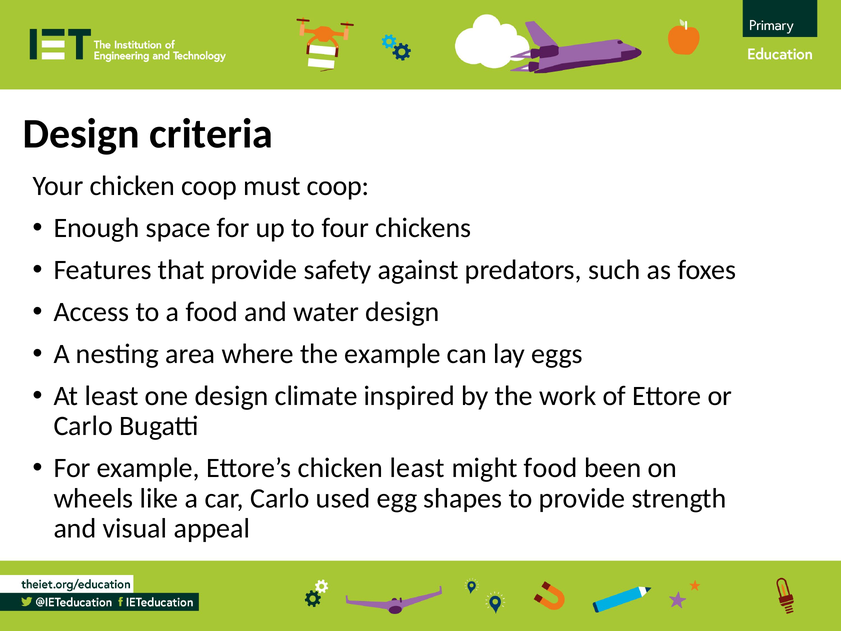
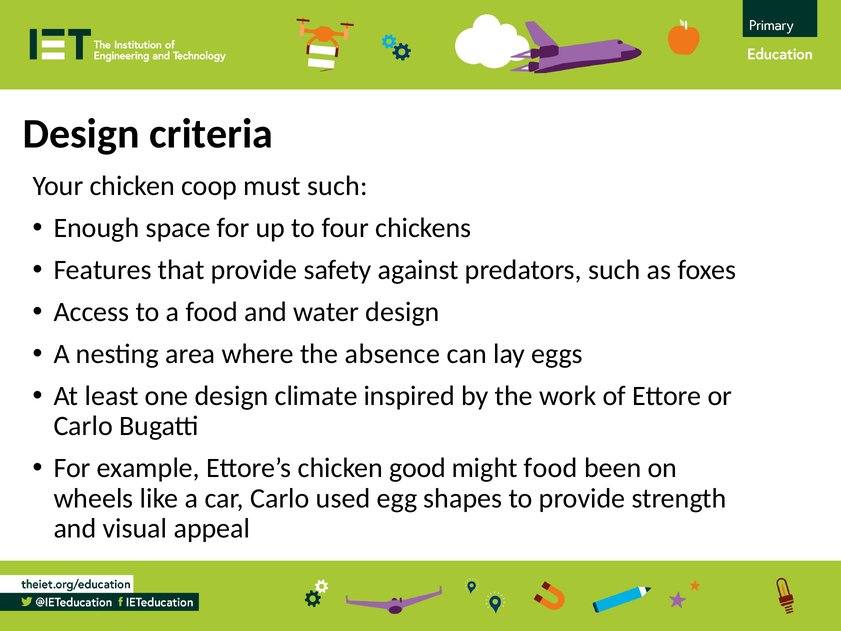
must coop: coop -> such
the example: example -> absence
chicken least: least -> good
